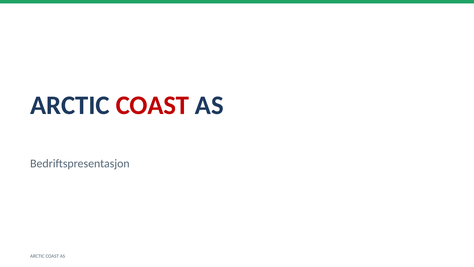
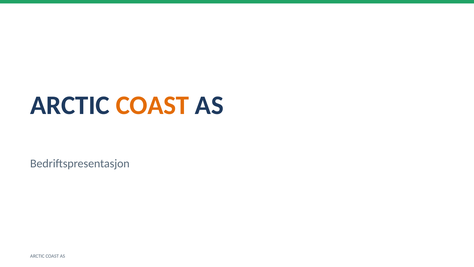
COAST at (152, 105) colour: red -> orange
